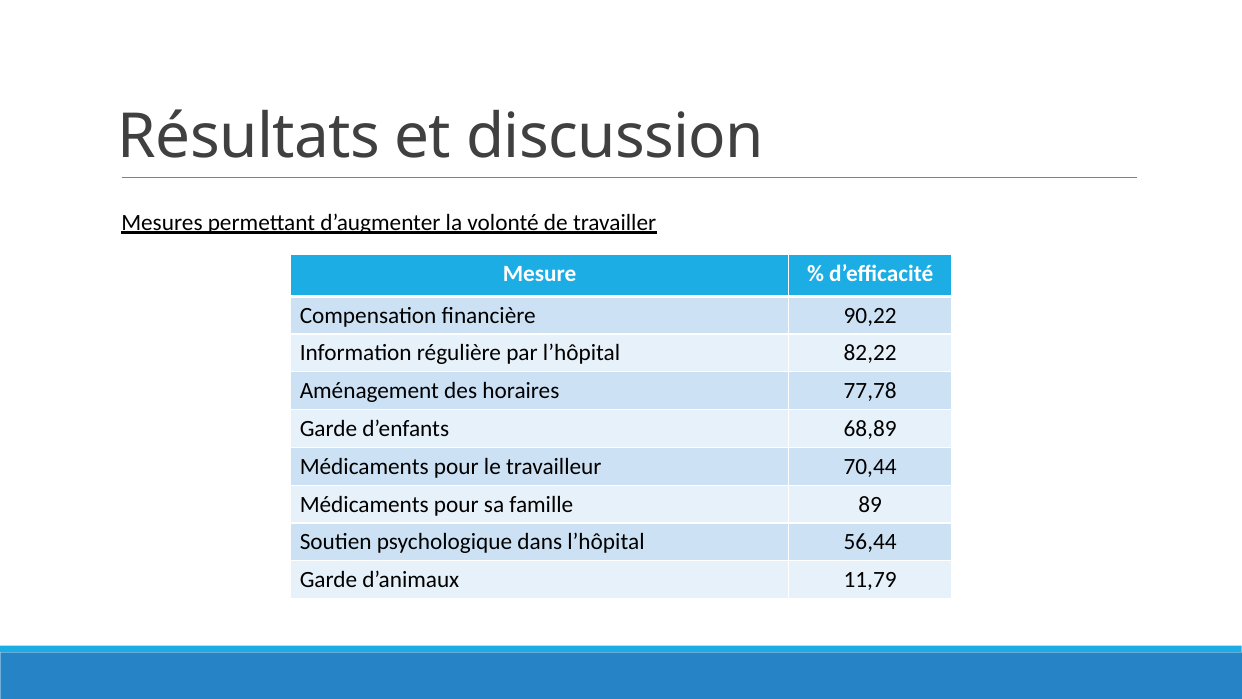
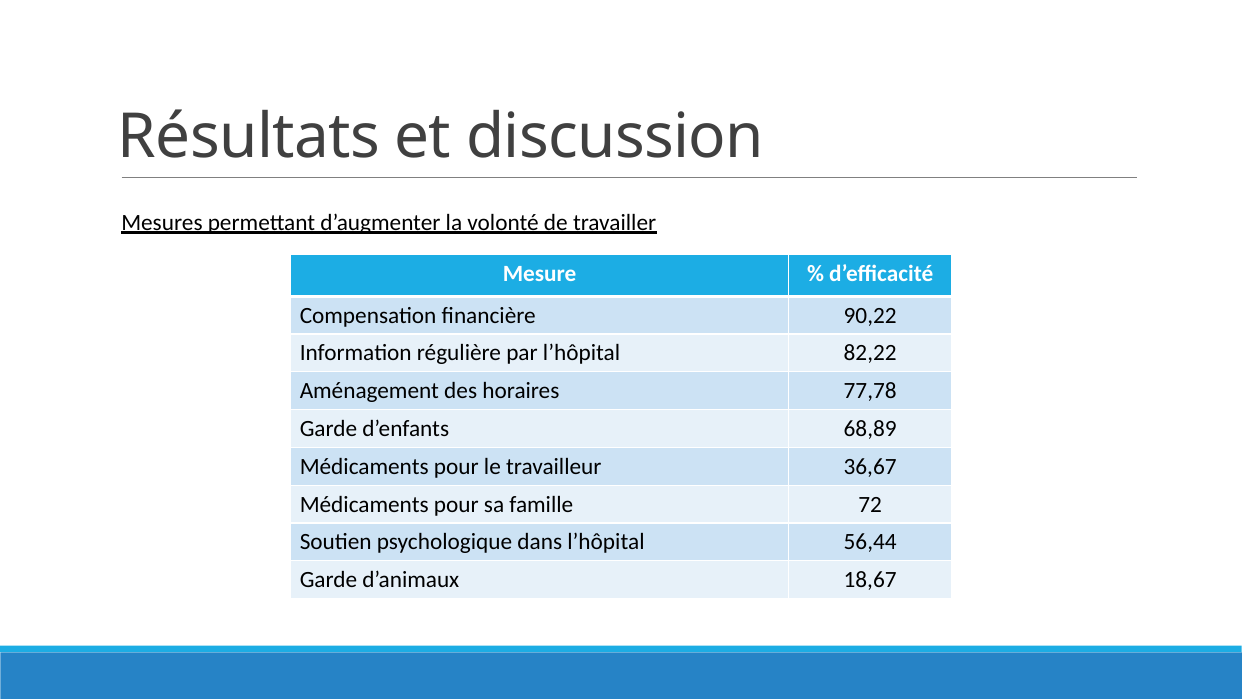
70,44: 70,44 -> 36,67
89: 89 -> 72
11,79: 11,79 -> 18,67
